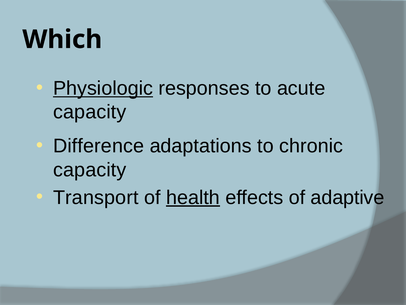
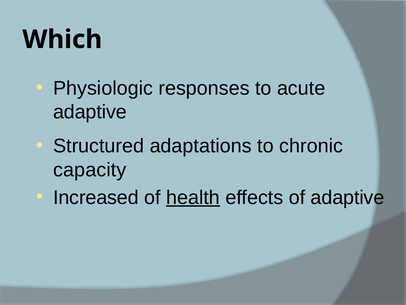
Physiologic underline: present -> none
capacity at (90, 112): capacity -> adaptive
Difference: Difference -> Structured
Transport: Transport -> Increased
